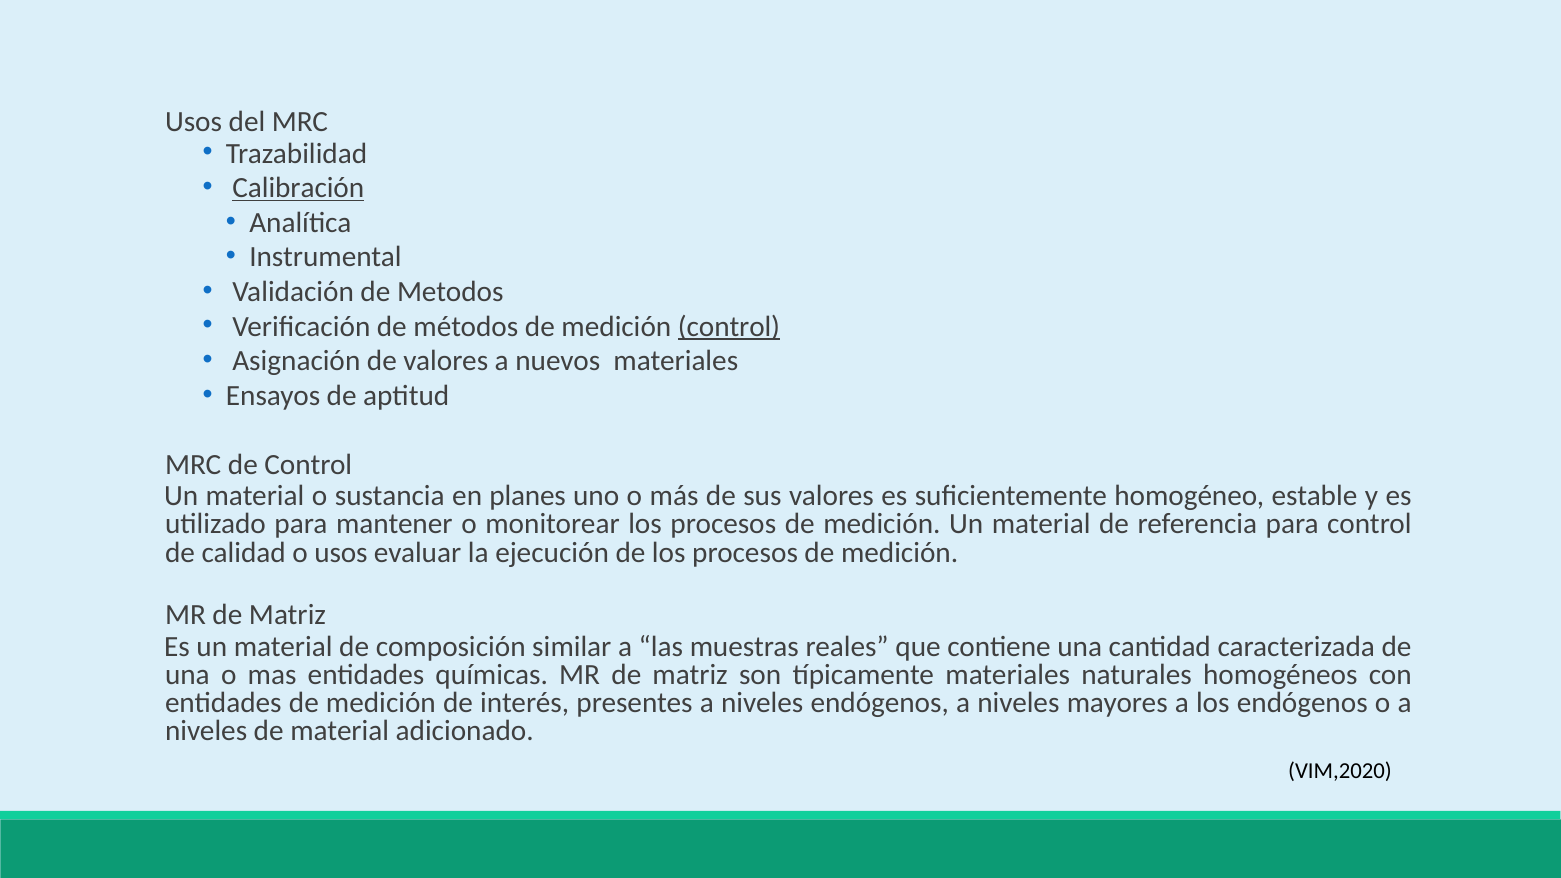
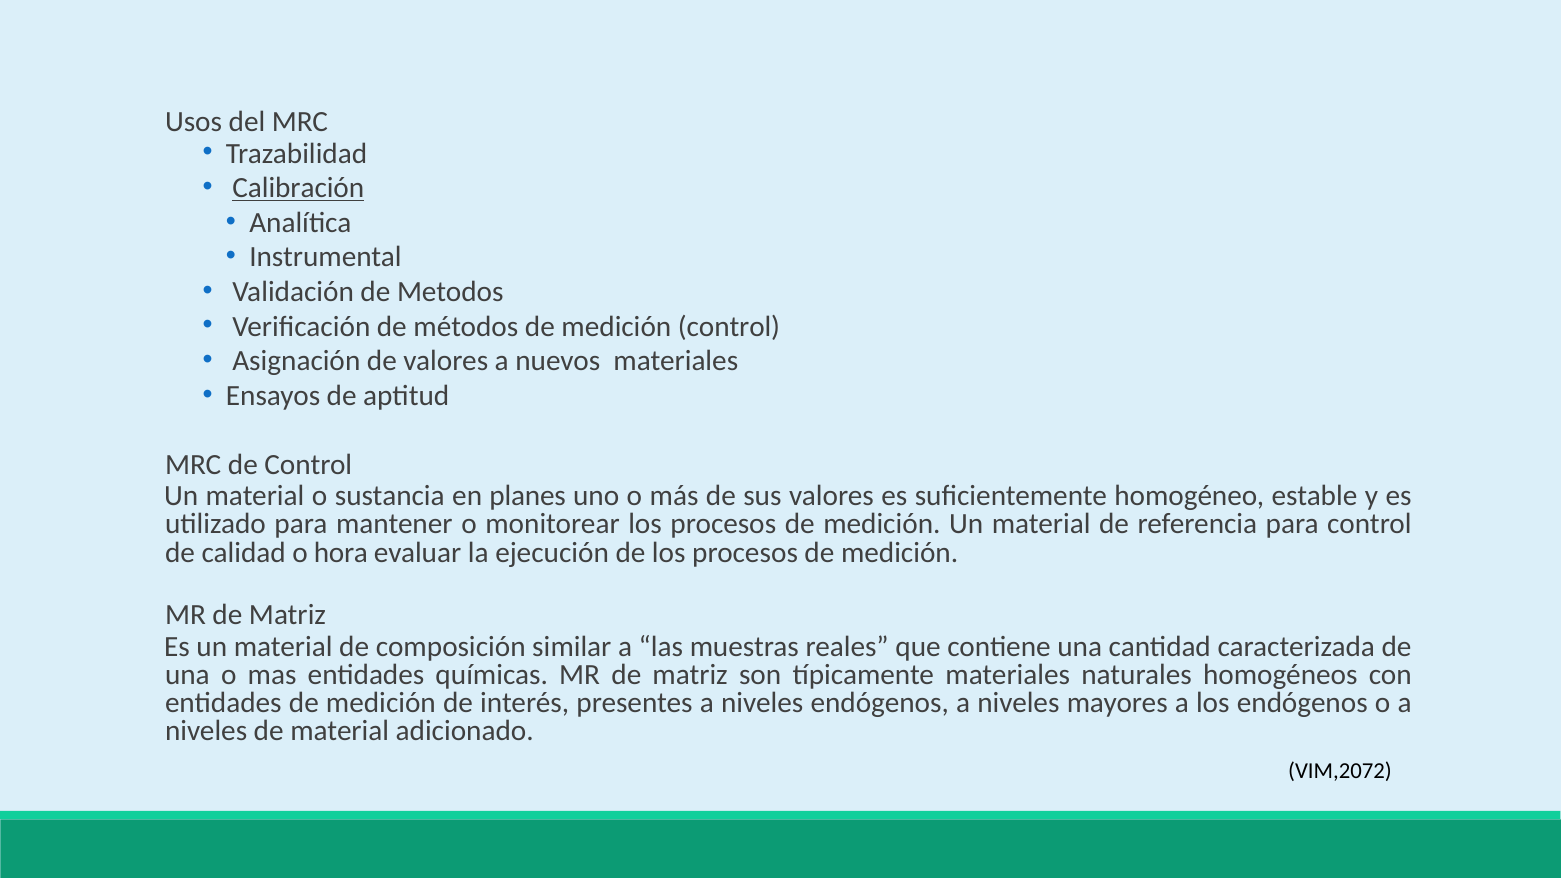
control at (729, 326) underline: present -> none
o usos: usos -> hora
VIM,2020: VIM,2020 -> VIM,2072
